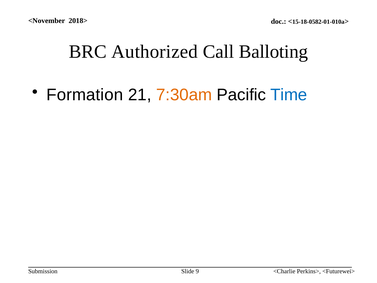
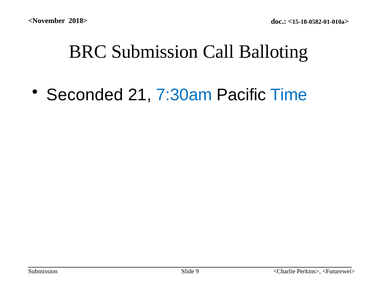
BRC Authorized: Authorized -> Submission
Formation: Formation -> Seconded
7:30am colour: orange -> blue
